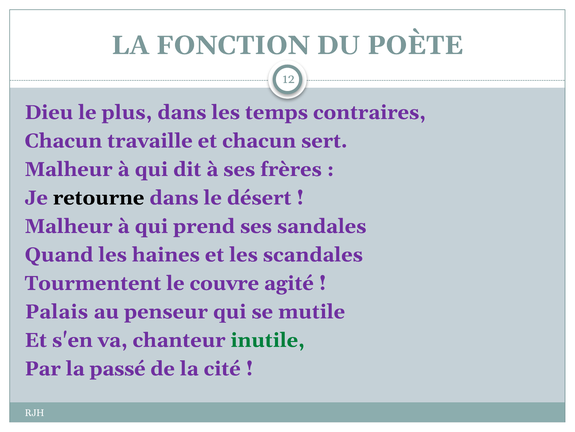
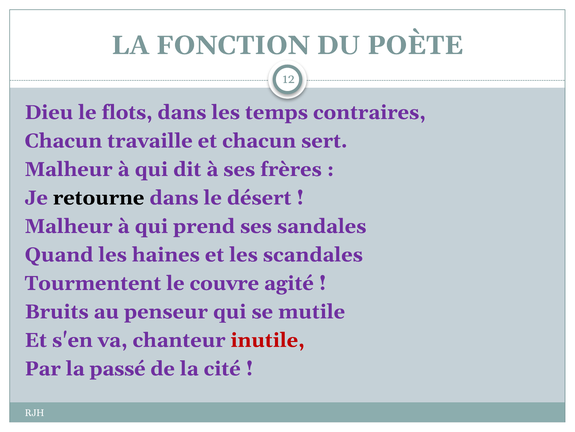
plus: plus -> flots
Palais: Palais -> Bruits
inutile colour: green -> red
